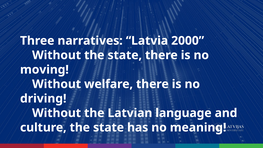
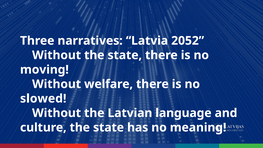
2000: 2000 -> 2052
driving: driving -> slowed
